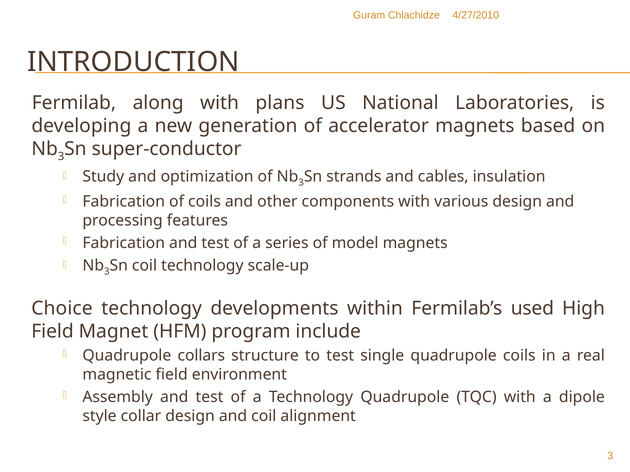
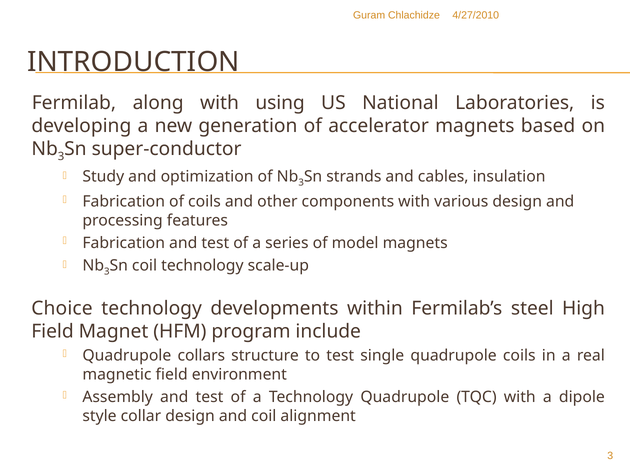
plans: plans -> using
used: used -> steel
